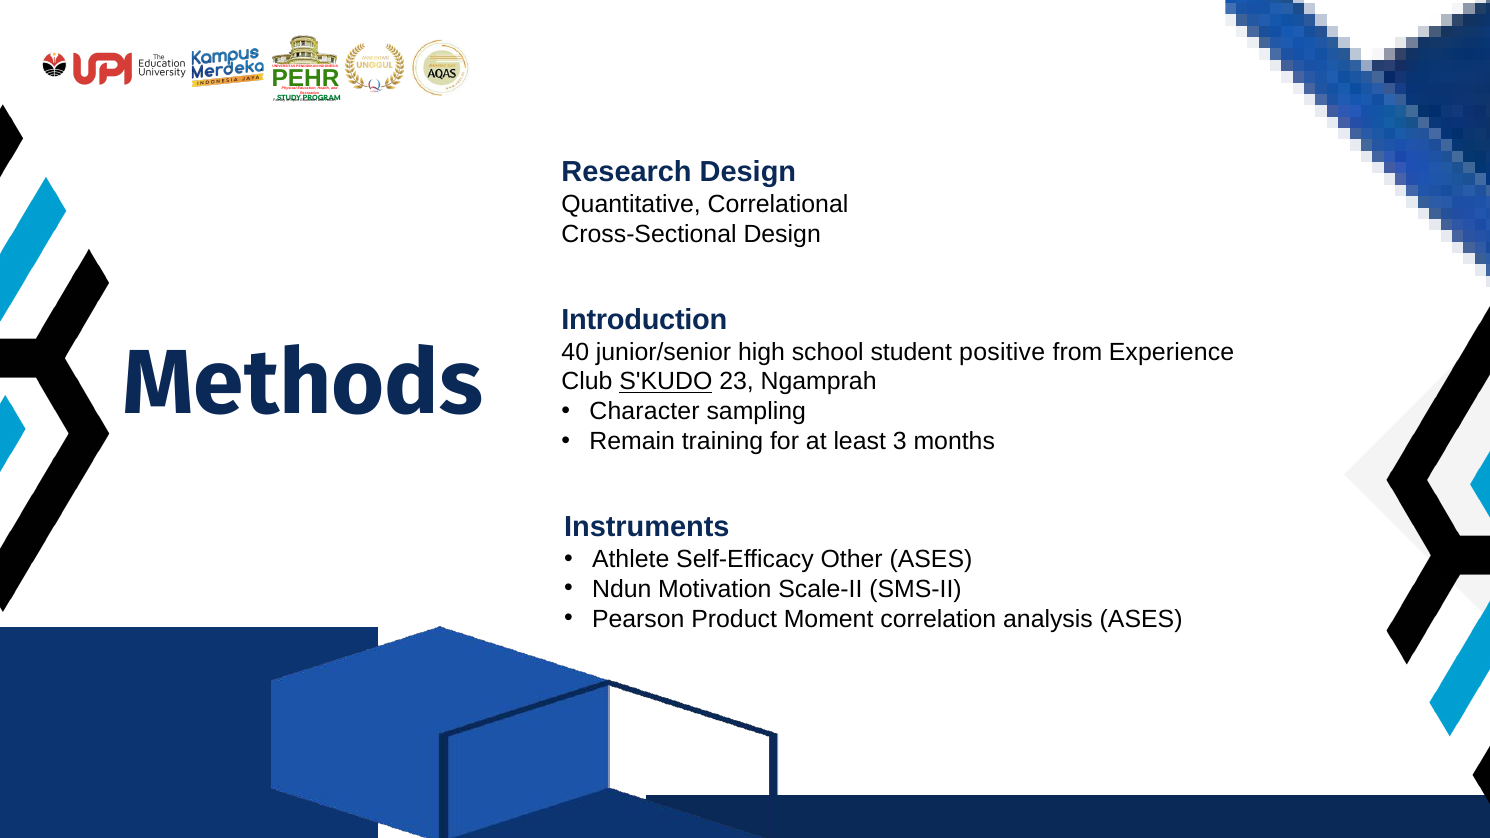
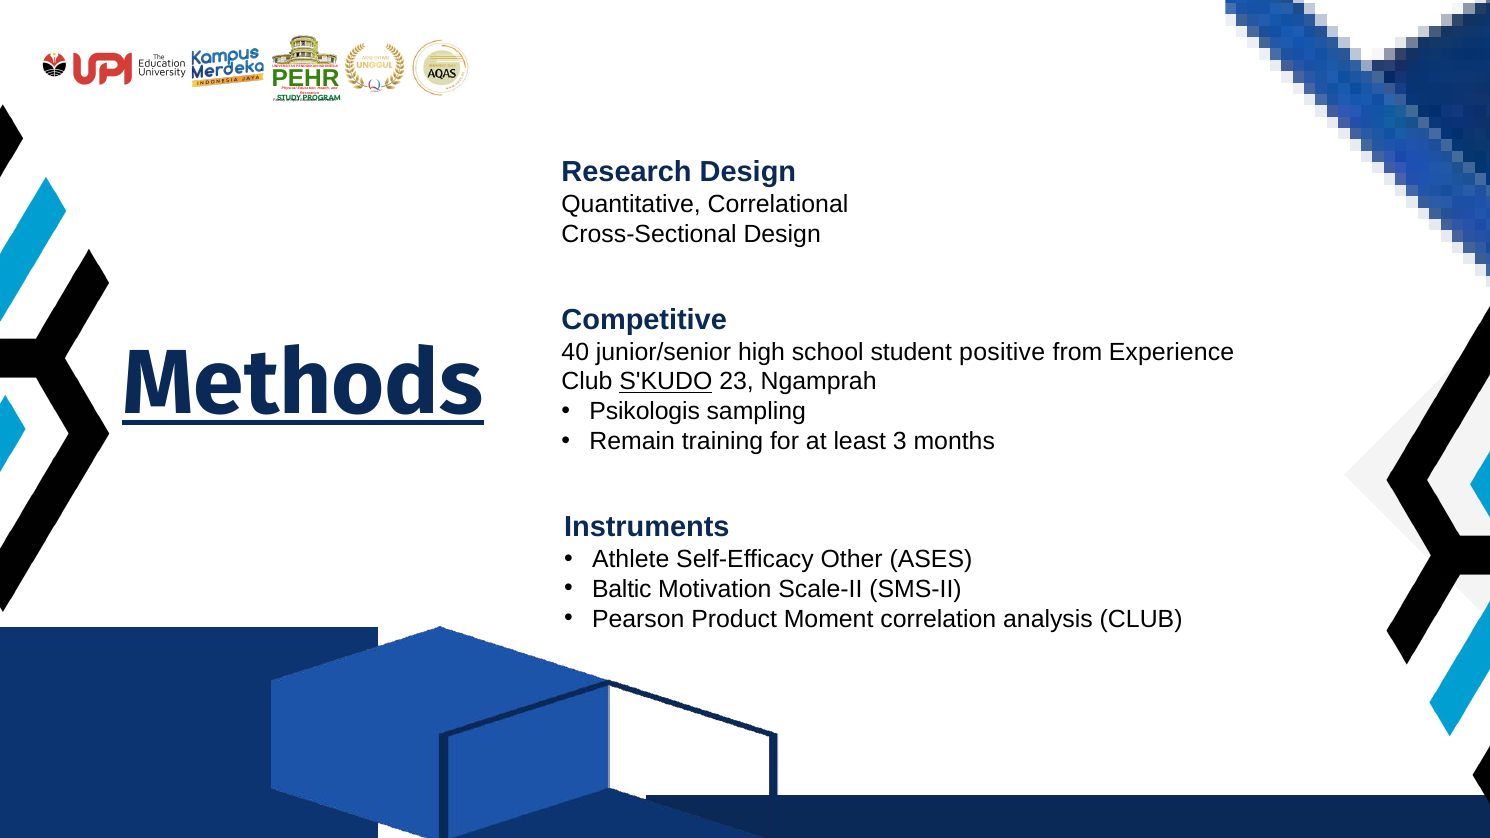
Introduction: Introduction -> Competitive
Methods underline: none -> present
Character: Character -> Psikologis
Ndun: Ndun -> Baltic
analysis ASES: ASES -> CLUB
